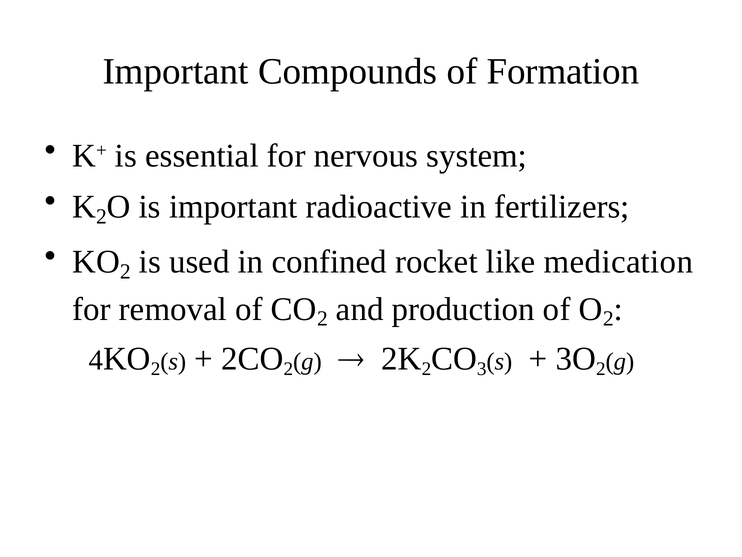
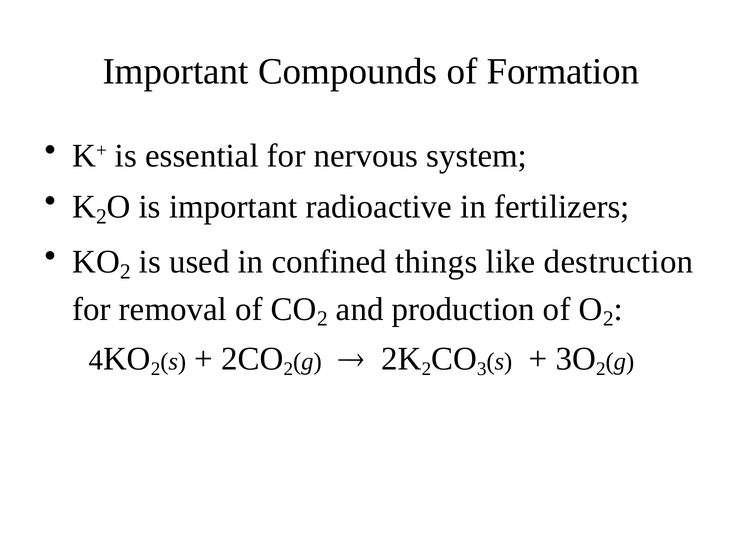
rocket: rocket -> things
medication: medication -> destruction
